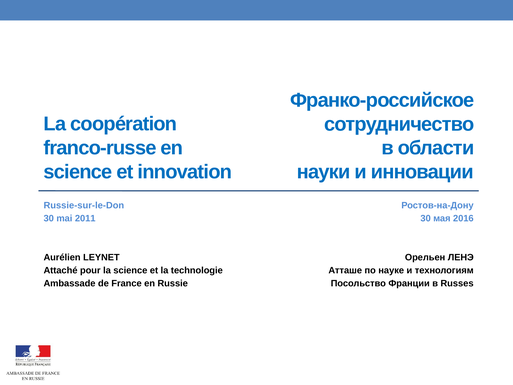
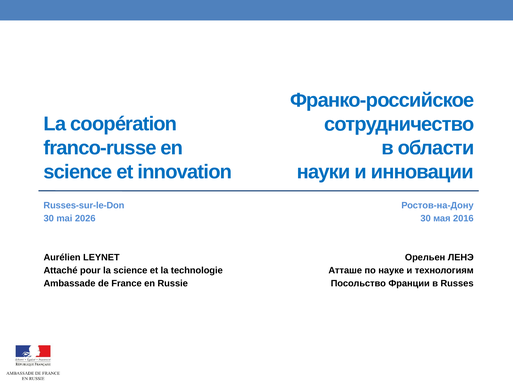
Russie-sur-le-Don: Russie-sur-le-Don -> Russes-sur-le-Don
2011: 2011 -> 2026
